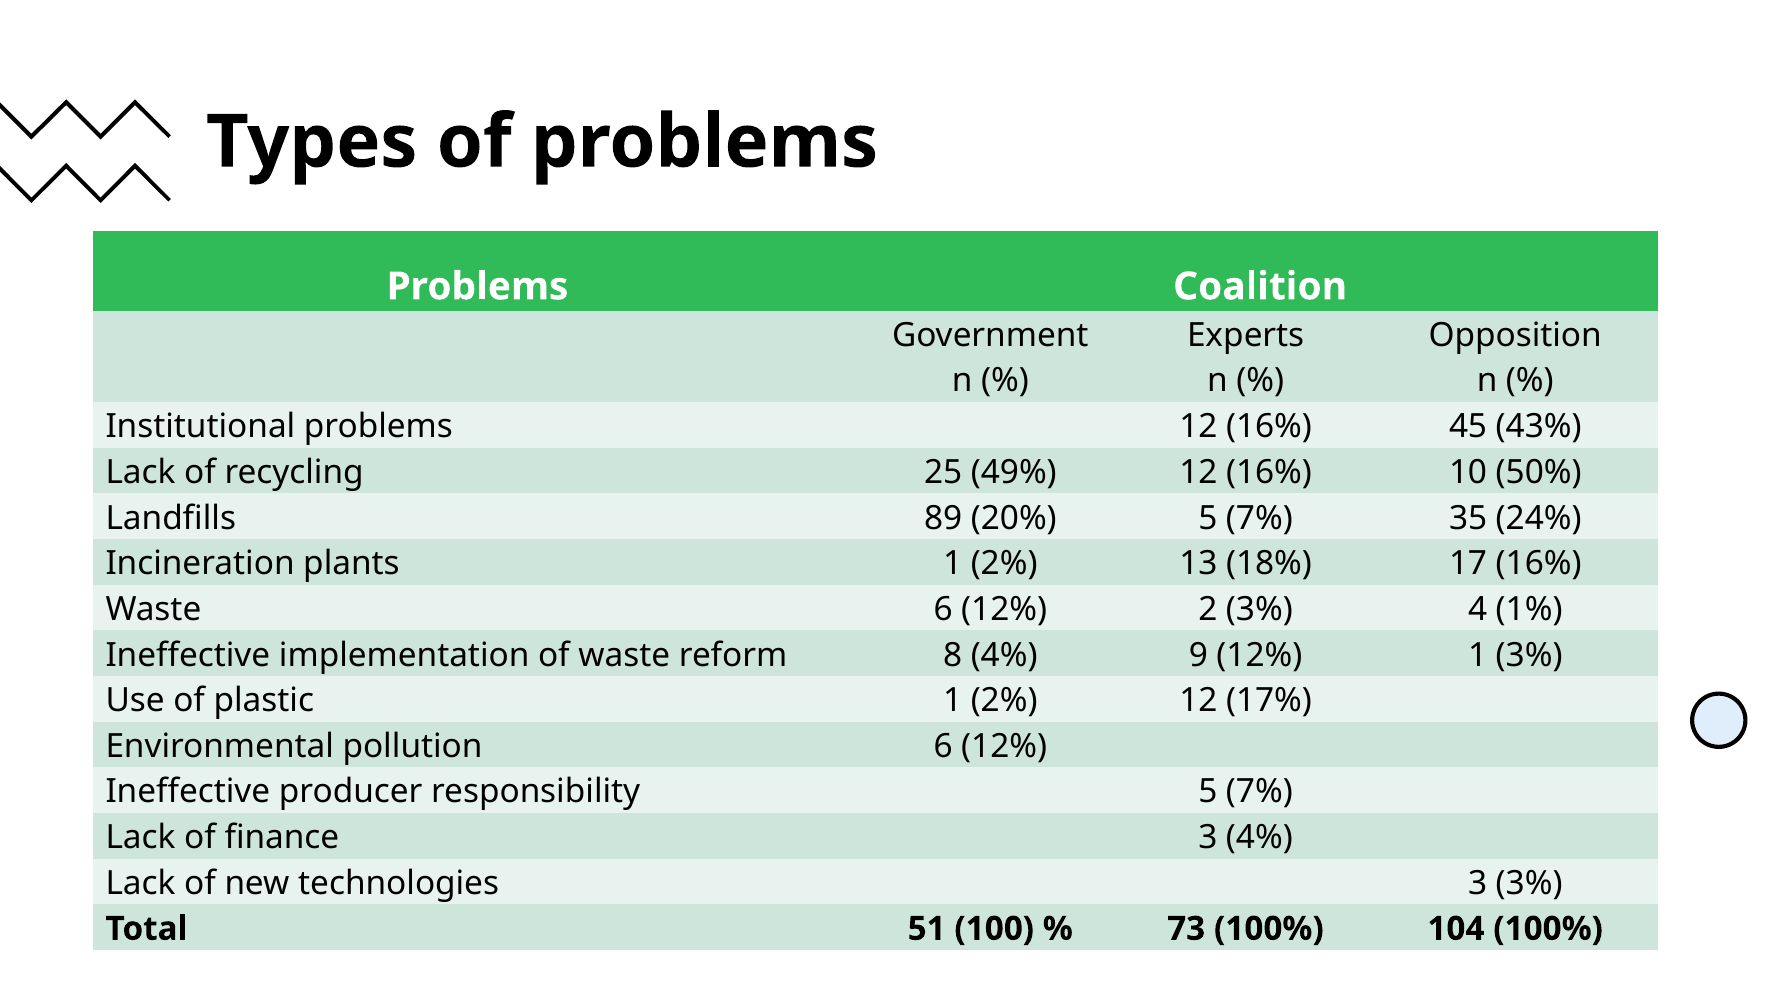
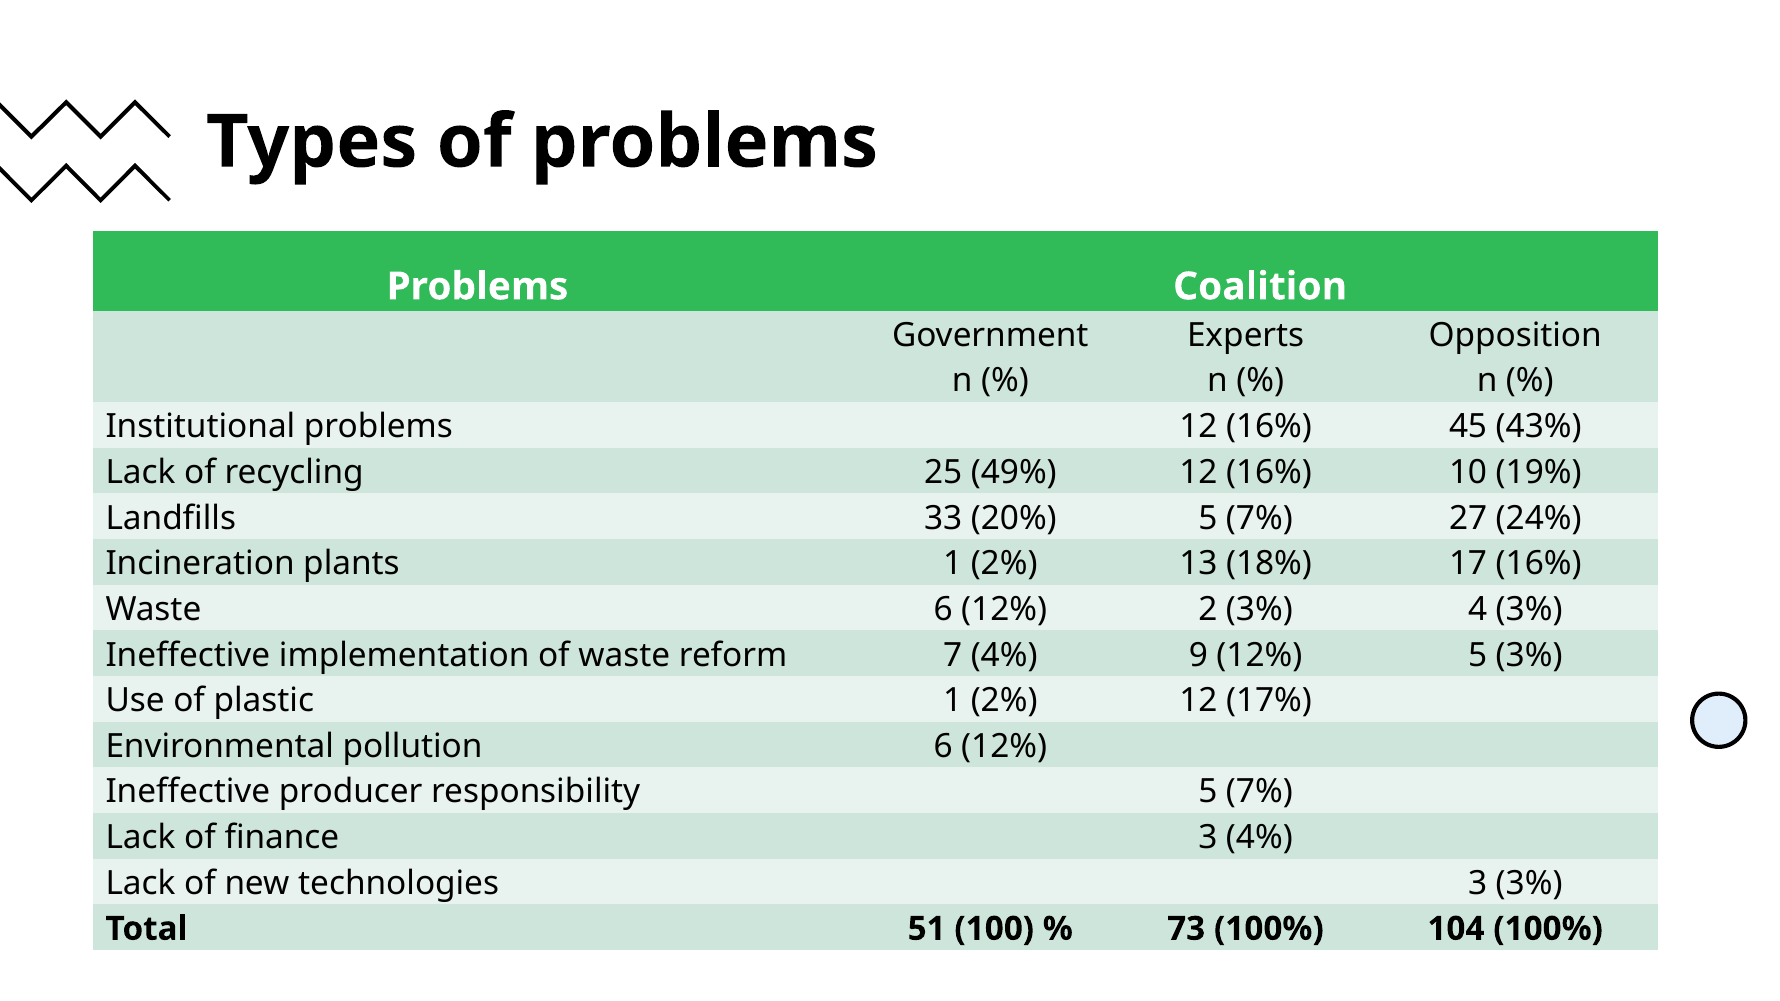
50%: 50% -> 19%
89: 89 -> 33
35: 35 -> 27
4 1%: 1% -> 3%
8: 8 -> 7
12% 1: 1 -> 5
